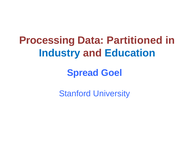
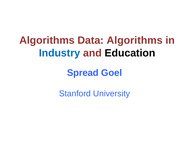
Processing at (47, 40): Processing -> Algorithms
Data Partitioned: Partitioned -> Algorithms
Education colour: blue -> black
